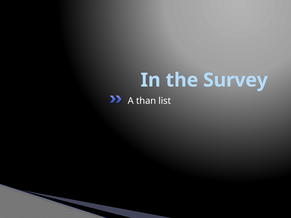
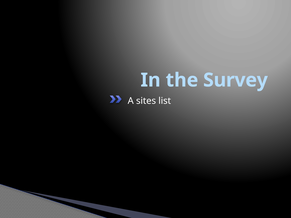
than: than -> sites
